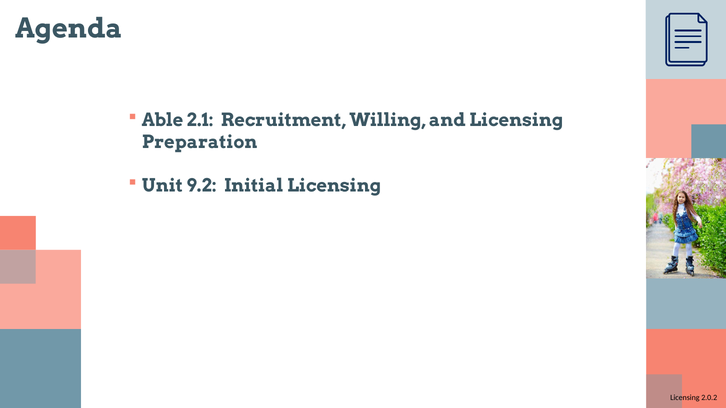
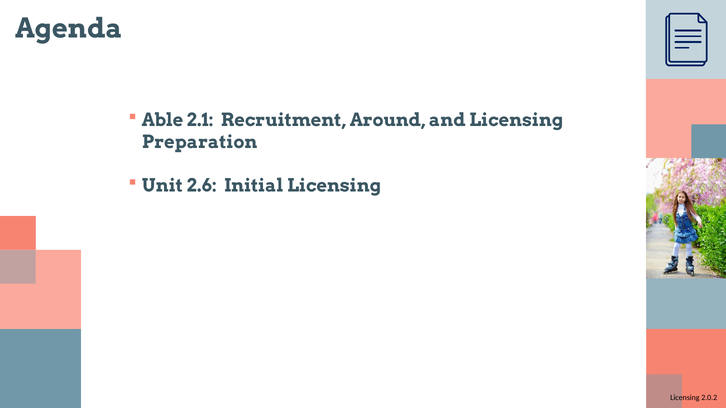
Willing: Willing -> Around
9.2: 9.2 -> 2.6
